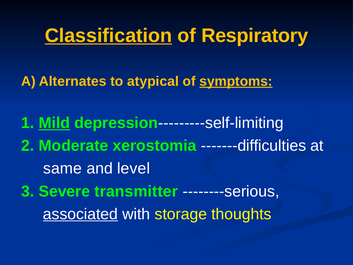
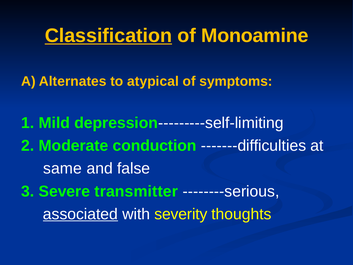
Respiratory: Respiratory -> Monoamine
symptoms underline: present -> none
Mild underline: present -> none
xerostomia: xerostomia -> conduction
level: level -> false
storage: storage -> severity
